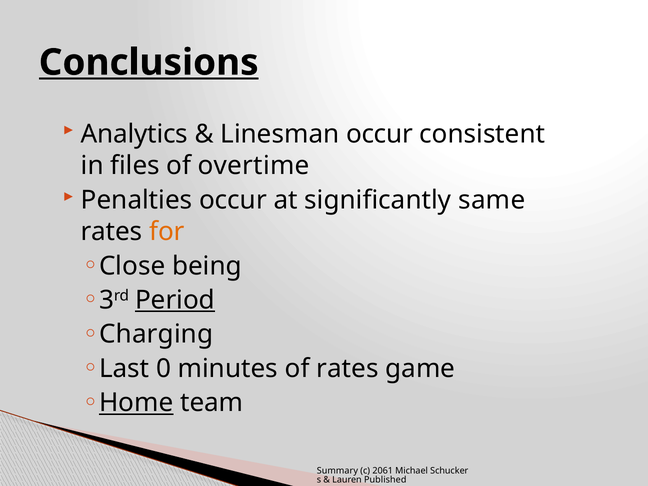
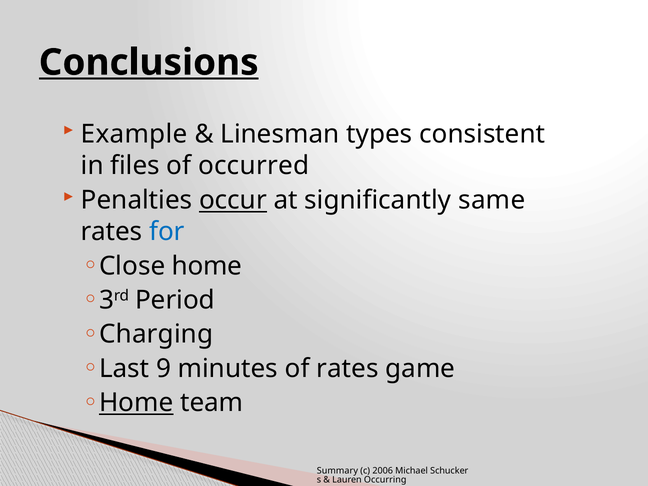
Analytics: Analytics -> Example
Linesman occur: occur -> types
overtime: overtime -> occurred
occur at (233, 200) underline: none -> present
for colour: orange -> blue
Close being: being -> home
Period underline: present -> none
0: 0 -> 9
2061: 2061 -> 2006
Published: Published -> Occurring
